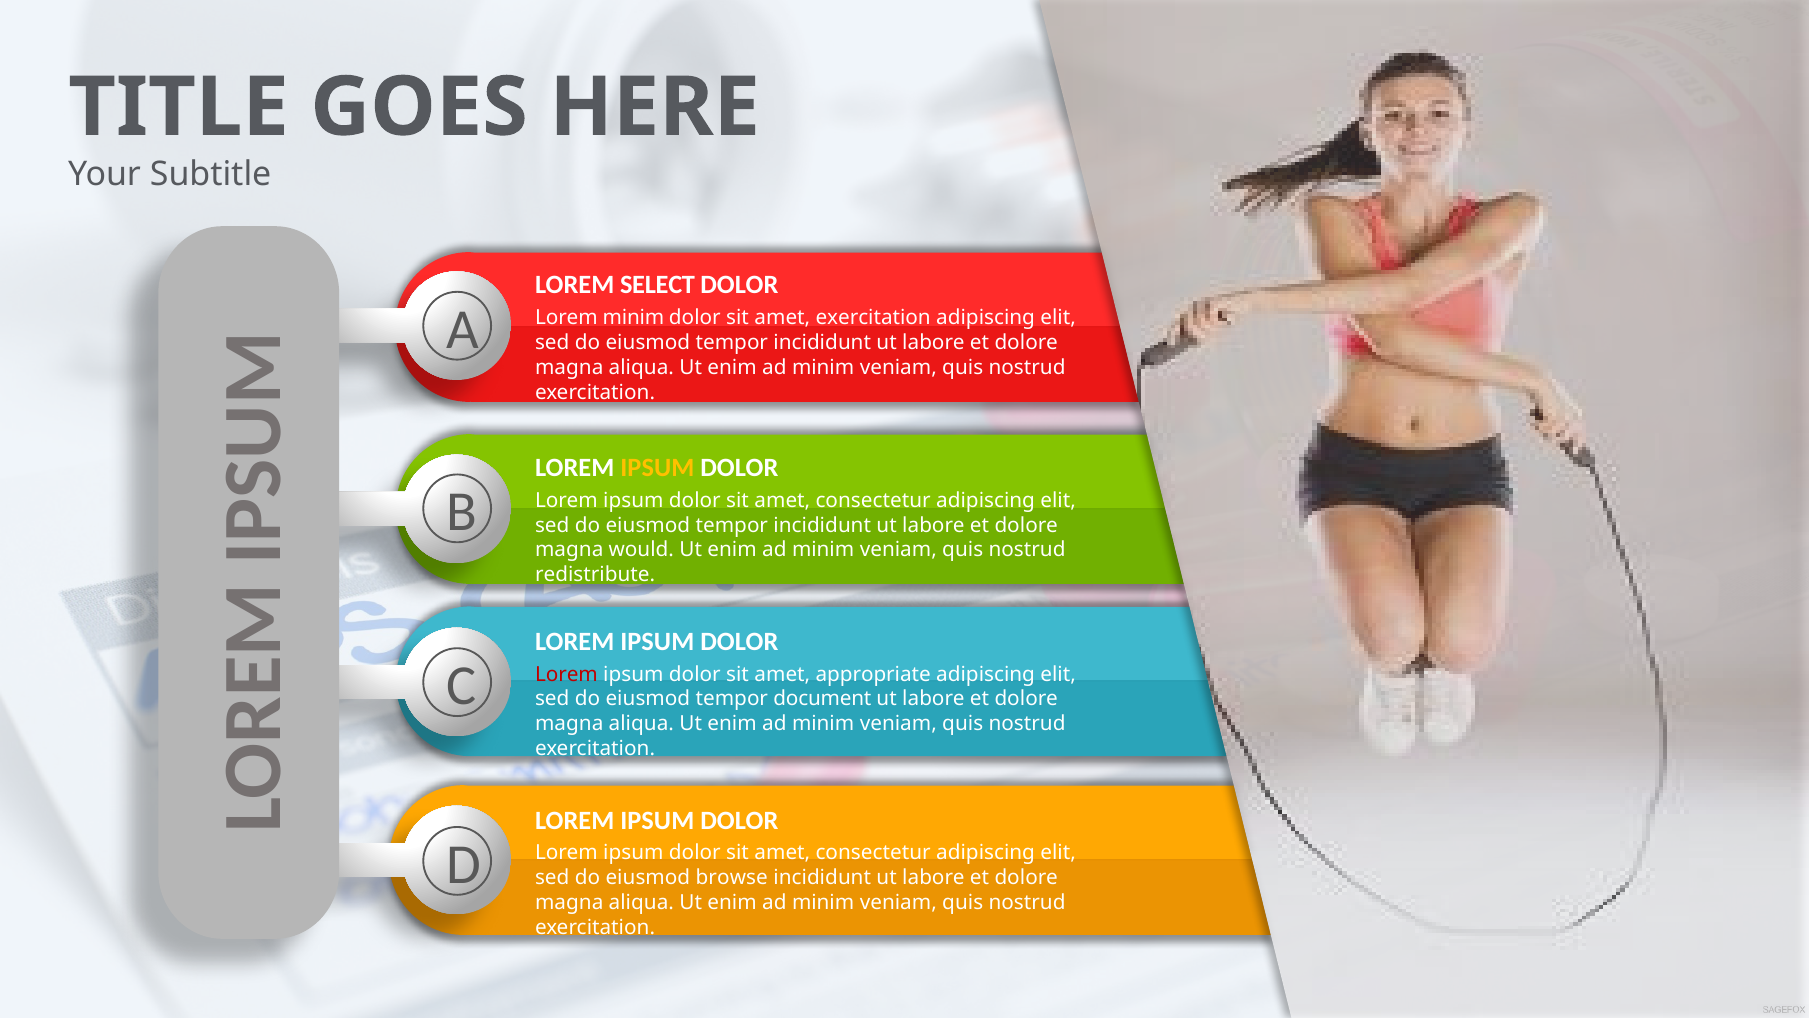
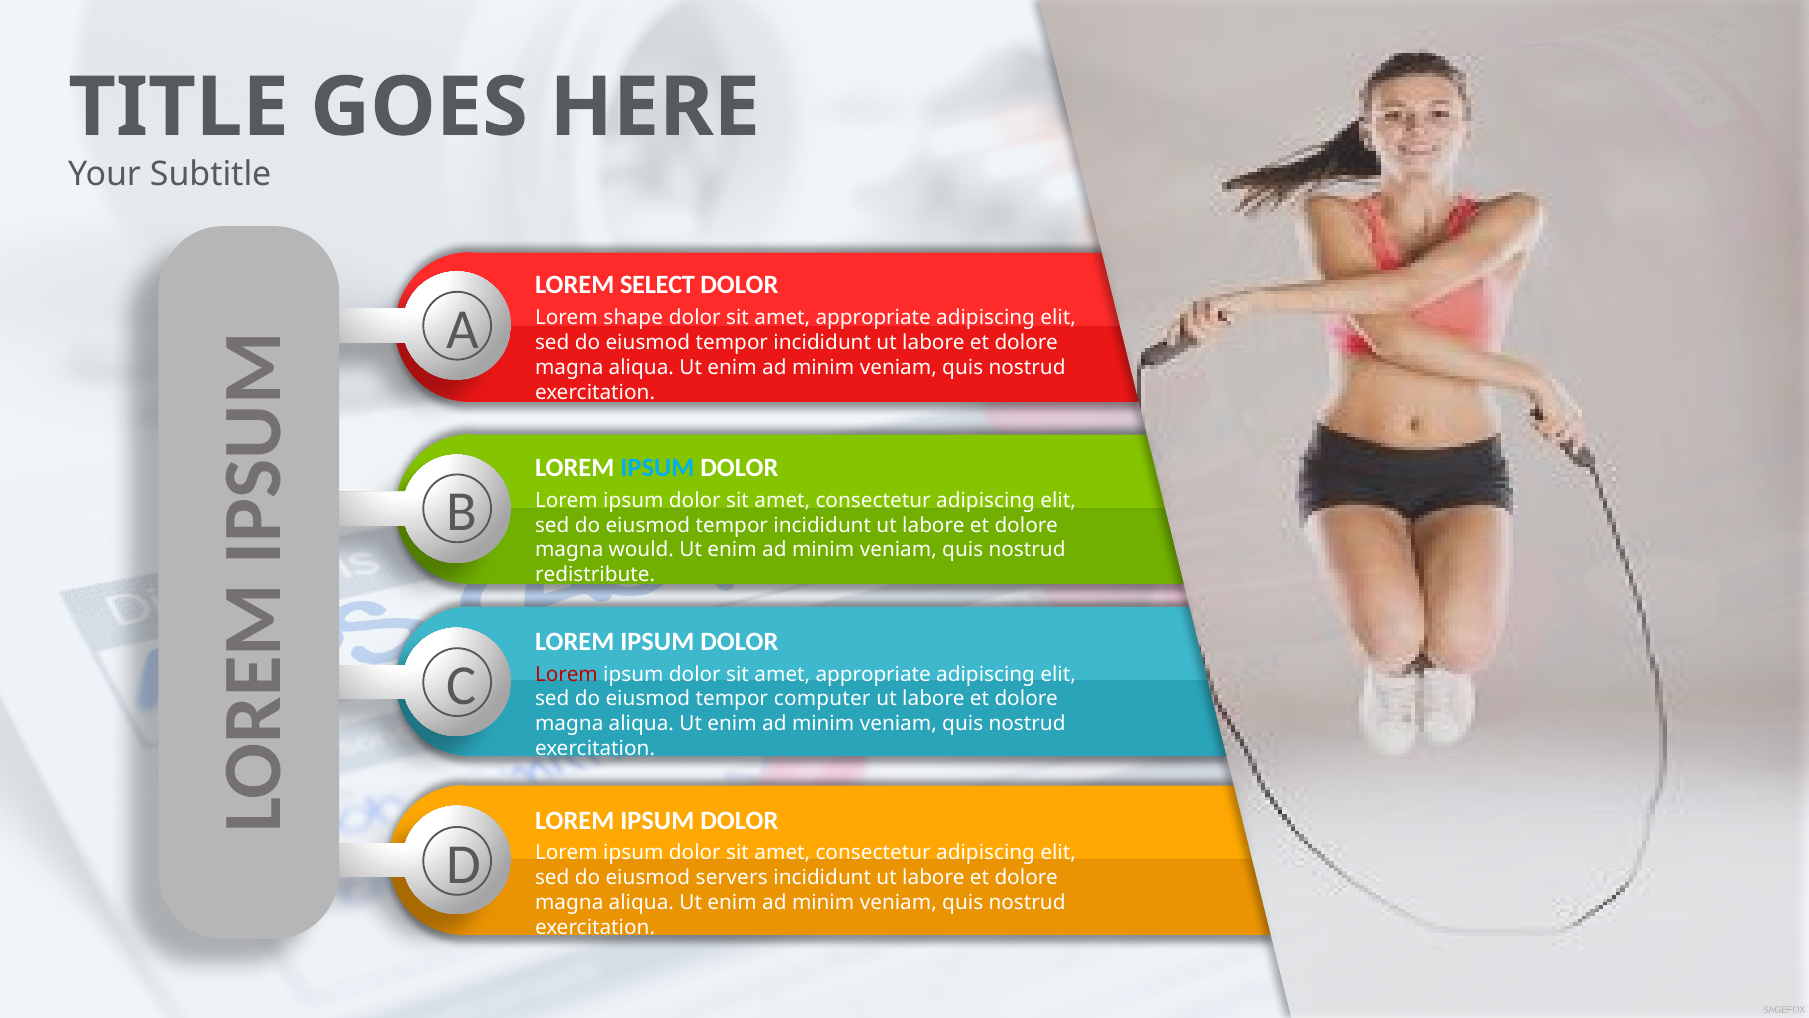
Lorem minim: minim -> shape
exercitation at (873, 318): exercitation -> appropriate
IPSUM at (657, 468) colour: yellow -> light blue
document: document -> computer
browse: browse -> servers
